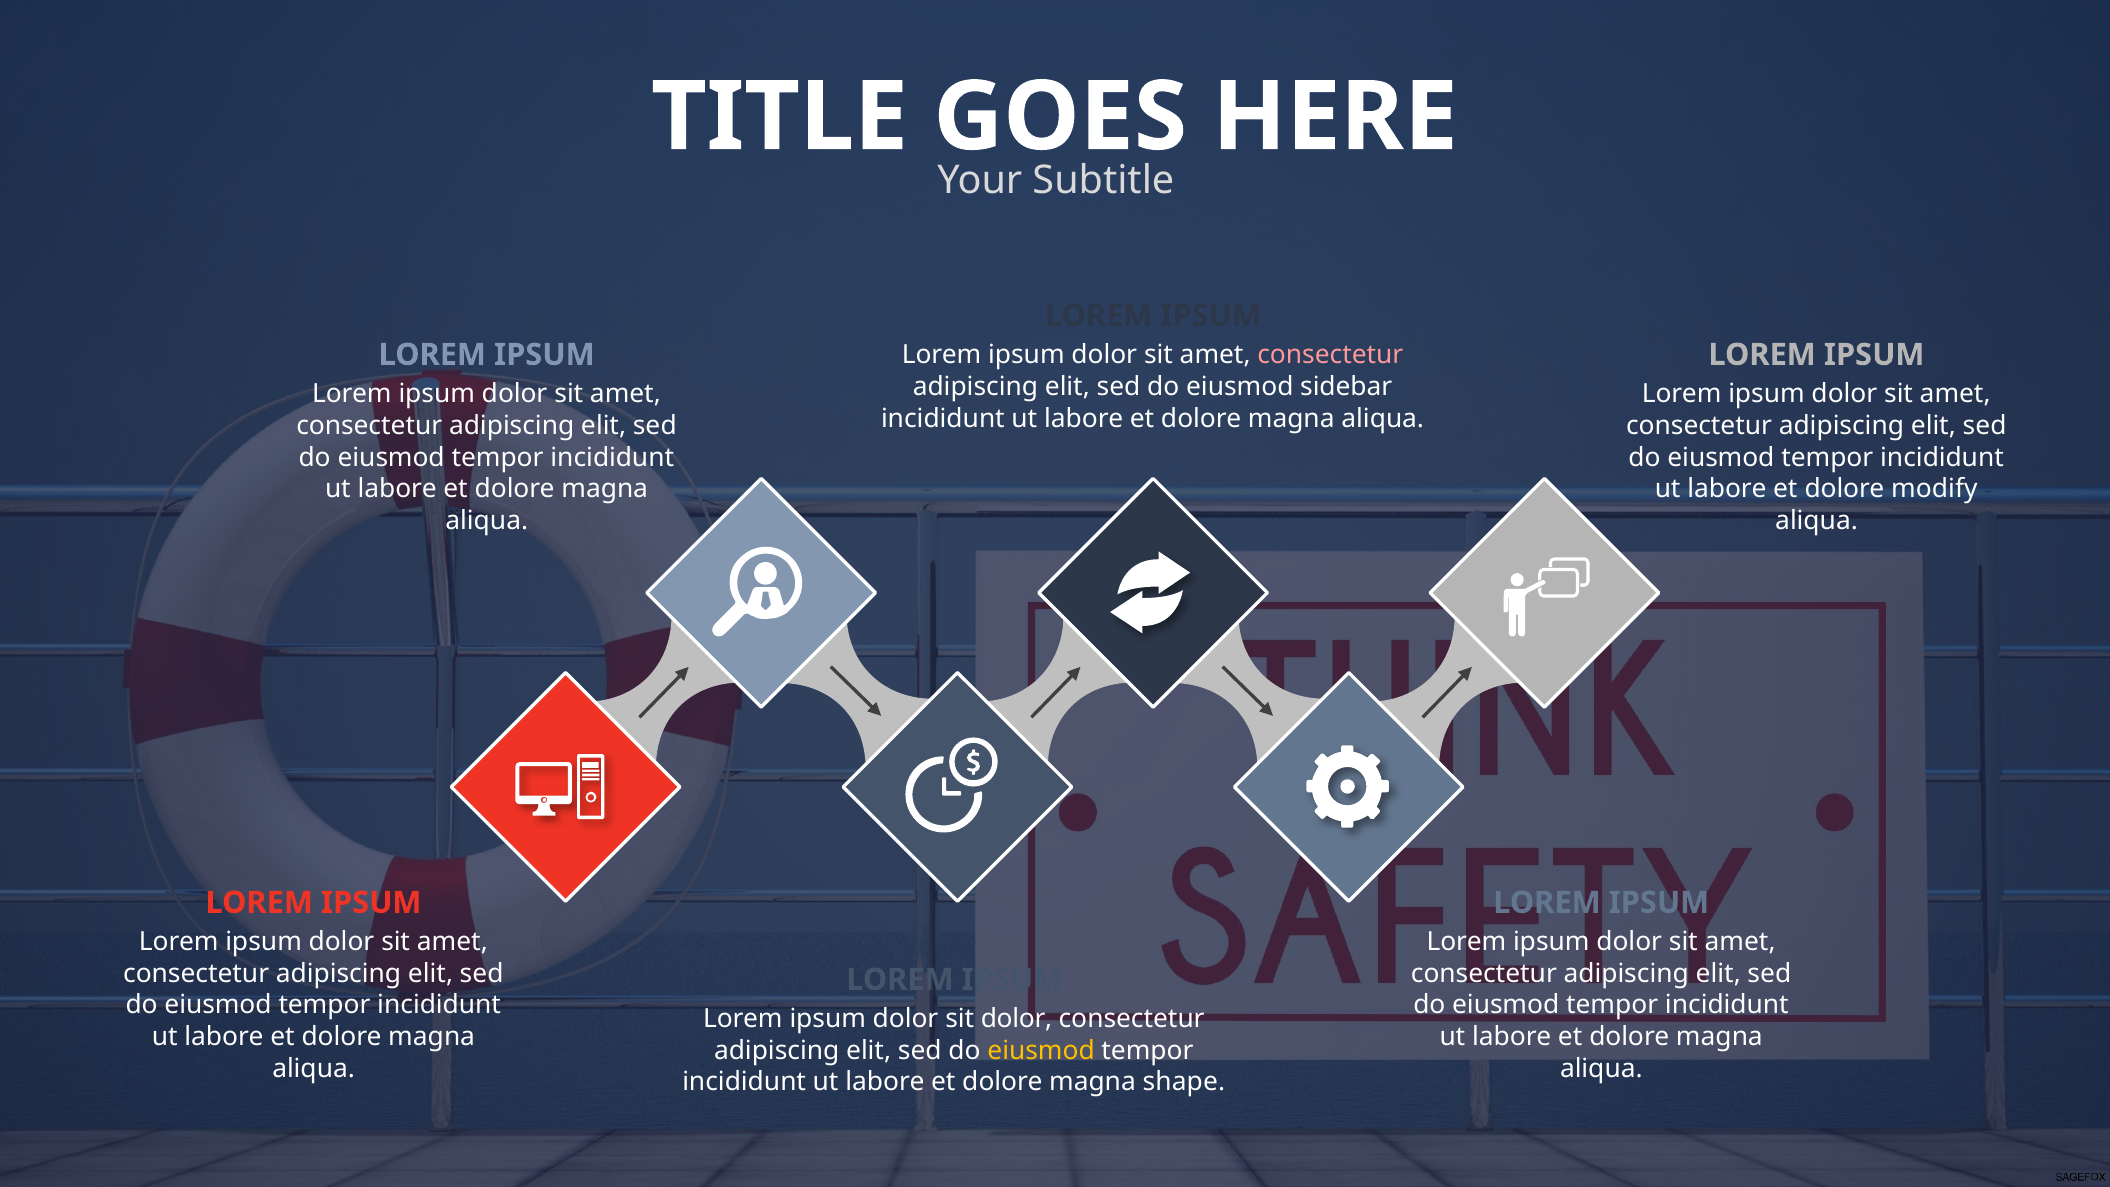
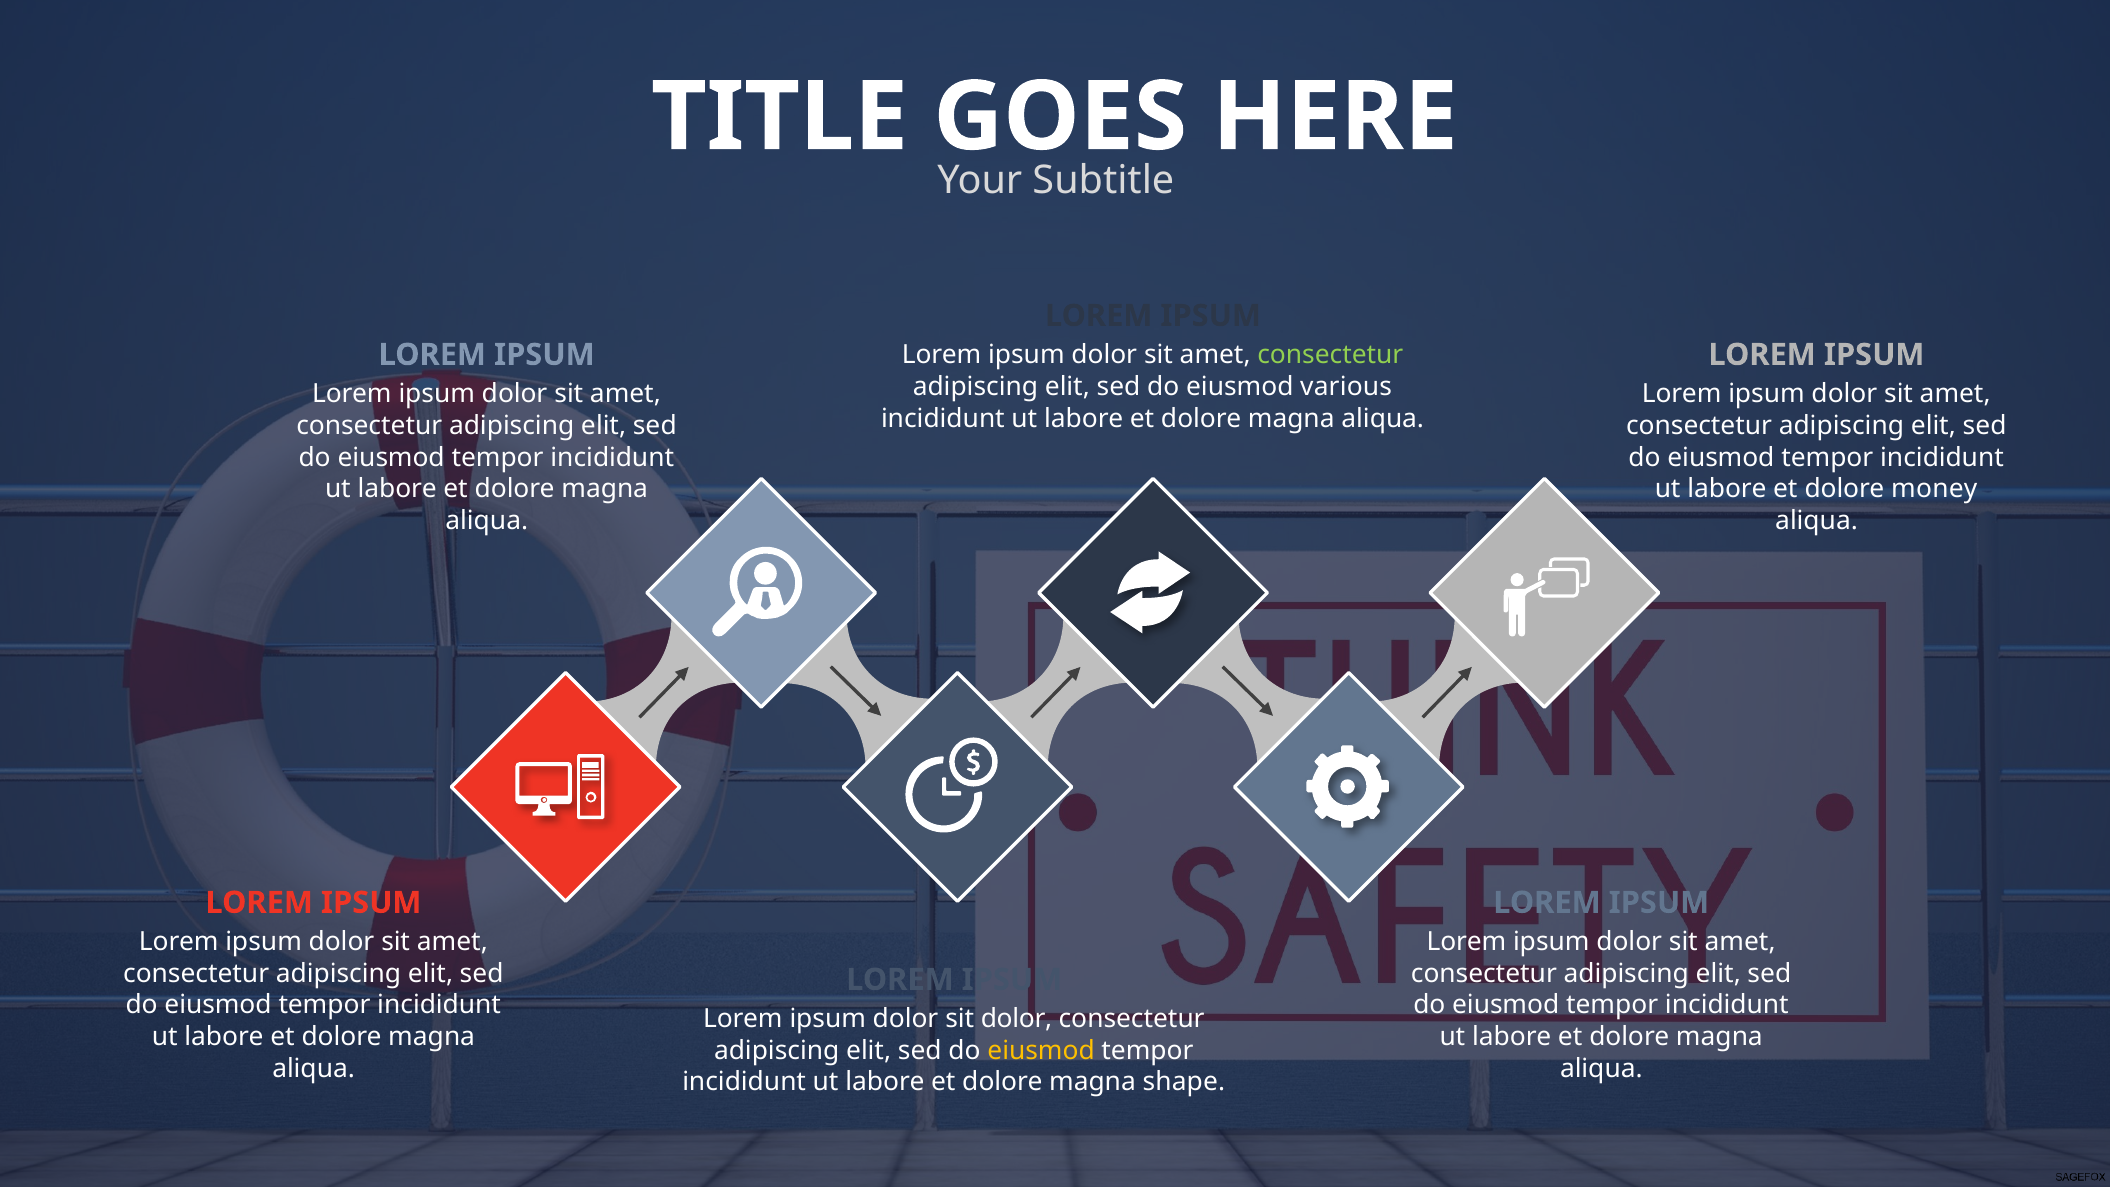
consectetur at (1330, 355) colour: pink -> light green
sidebar: sidebar -> various
modify: modify -> money
